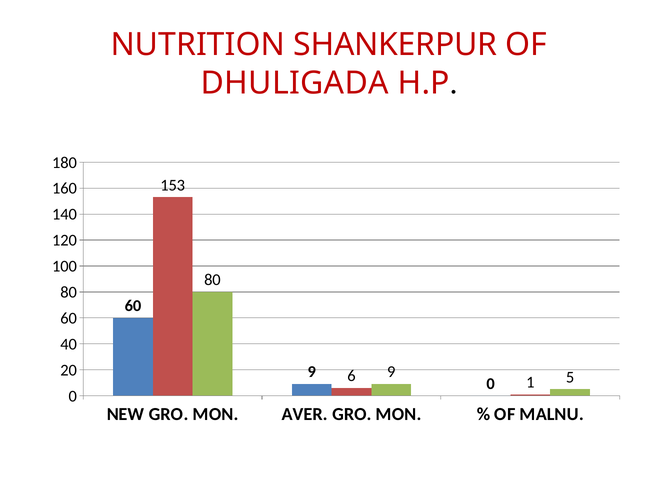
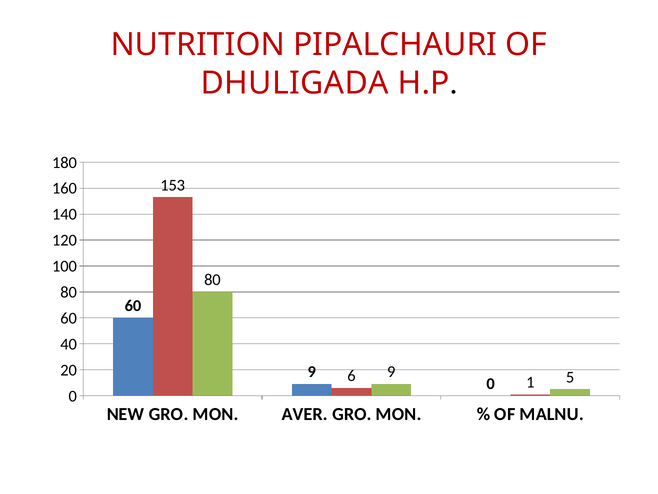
SHANKERPUR: SHANKERPUR -> PIPALCHAURI
